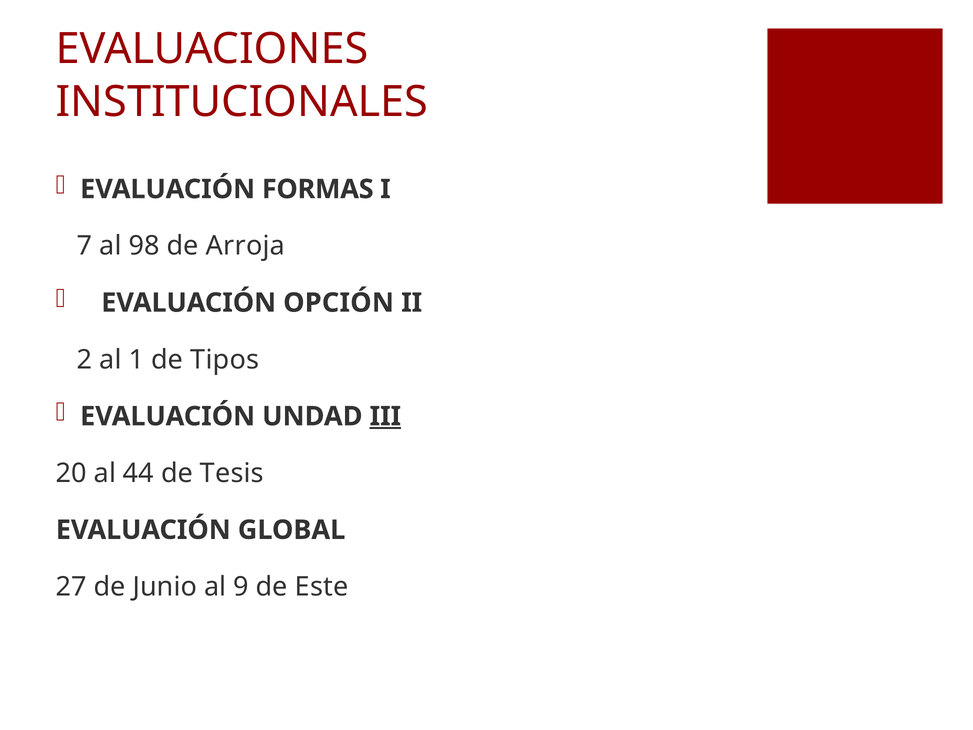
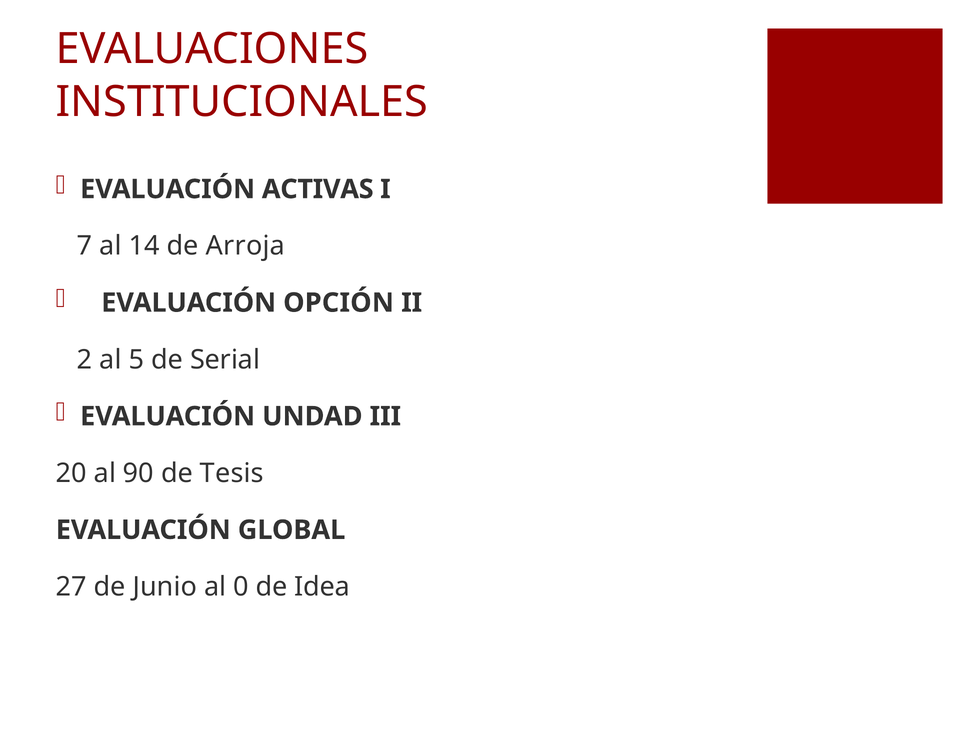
FORMAS: FORMAS -> ACTIVAS
98: 98 -> 14
1: 1 -> 5
Tipos: Tipos -> Serial
III underline: present -> none
44: 44 -> 90
9: 9 -> 0
Este: Este -> Idea
